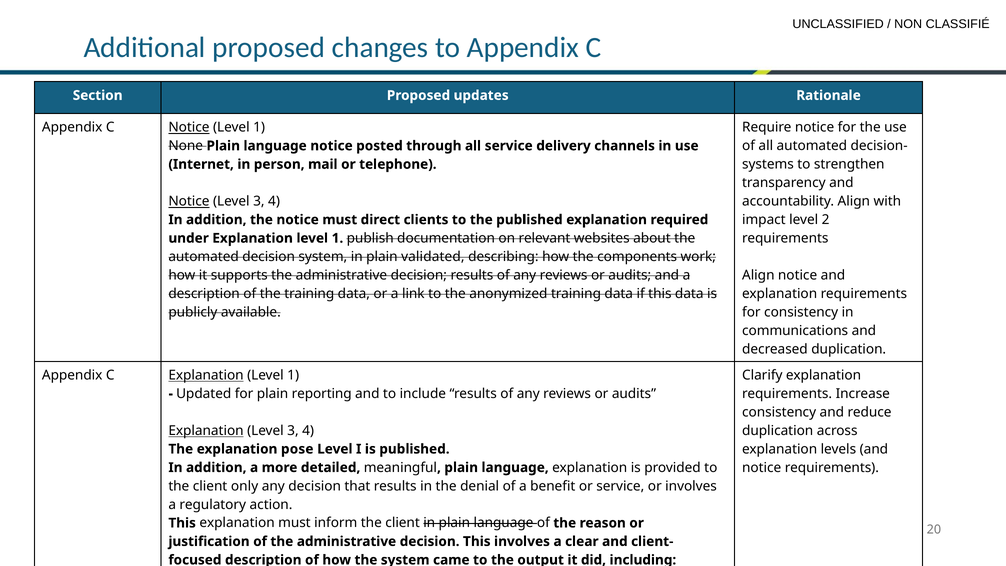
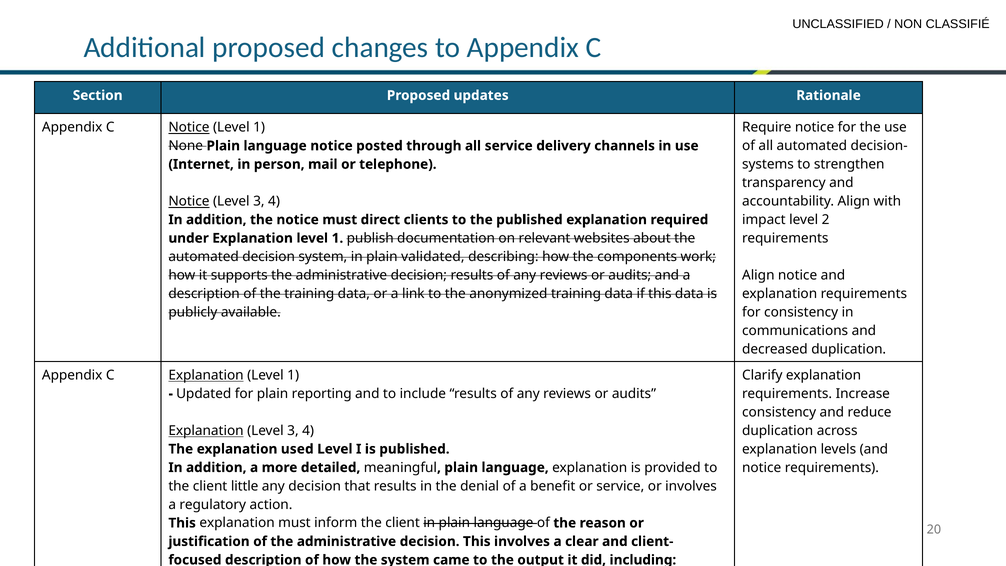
explanation pose: pose -> used
only: only -> little
